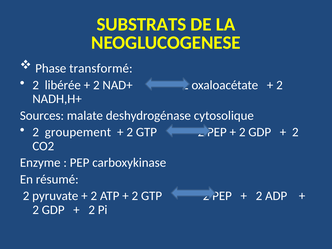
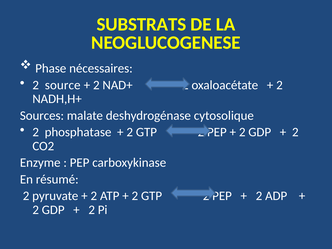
transformé: transformé -> nécessaires
libérée: libérée -> source
groupement: groupement -> phosphatase
